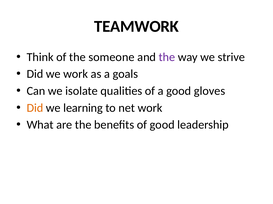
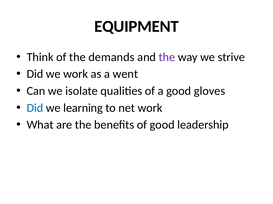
TEAMWORK: TEAMWORK -> EQUIPMENT
someone: someone -> demands
goals: goals -> went
Did at (35, 108) colour: orange -> blue
